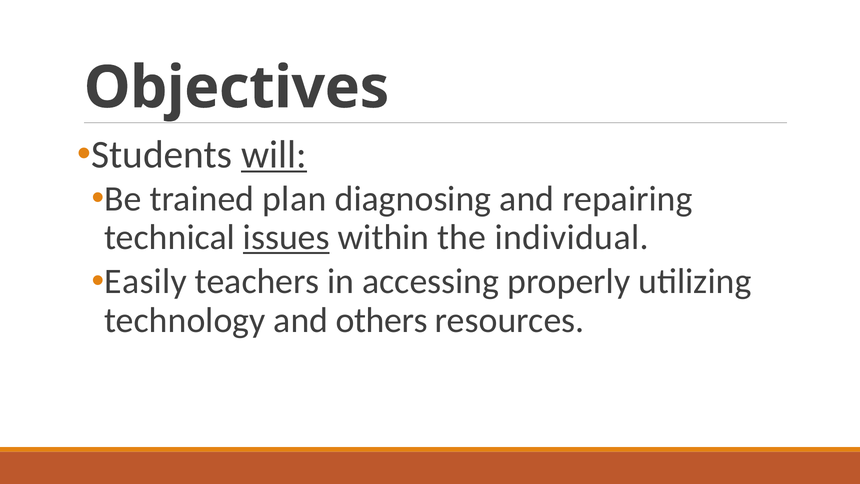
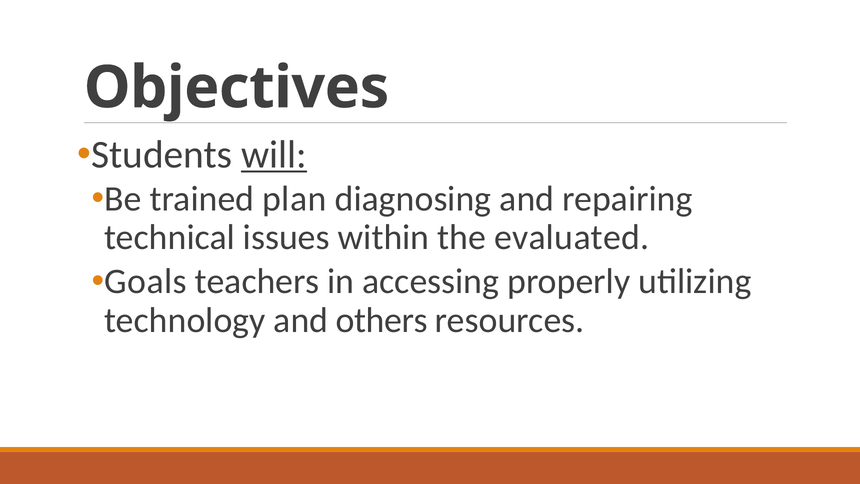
issues underline: present -> none
individual: individual -> evaluated
Easily: Easily -> Goals
